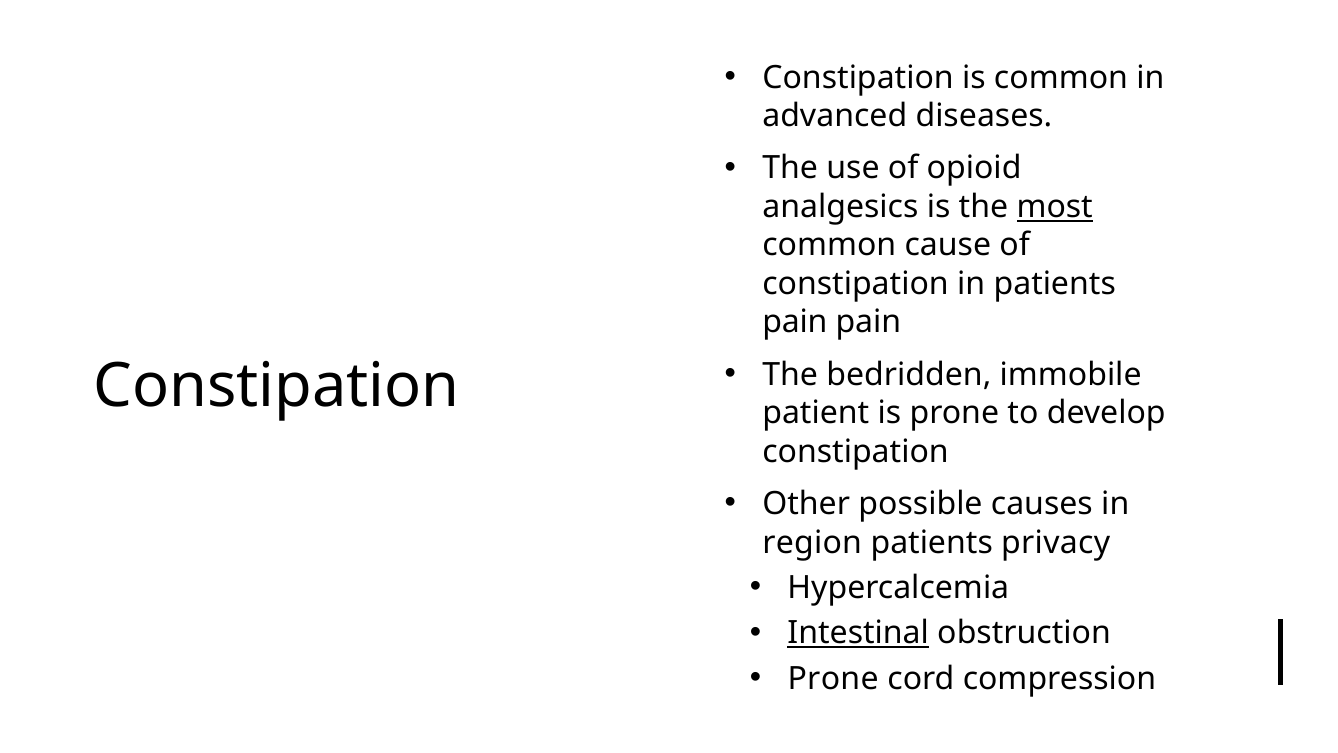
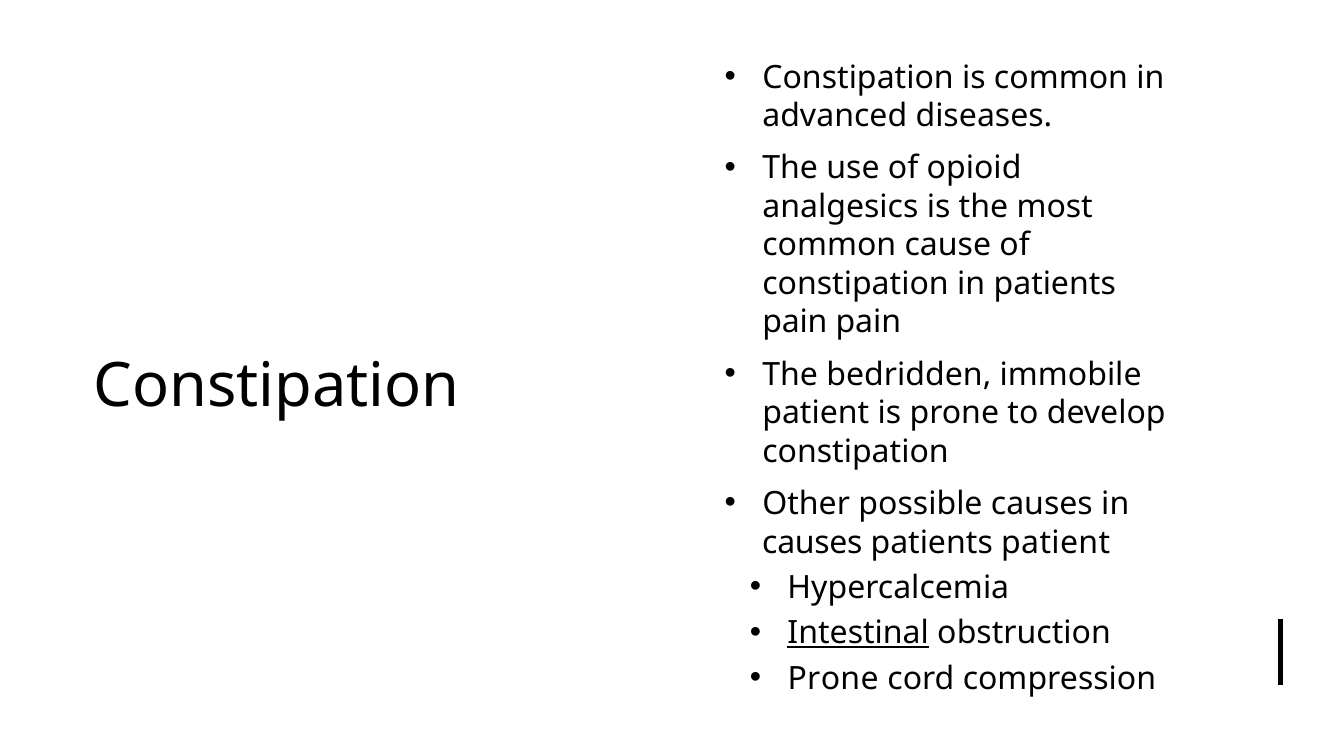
most underline: present -> none
region at (812, 542): region -> causes
patients privacy: privacy -> patient
